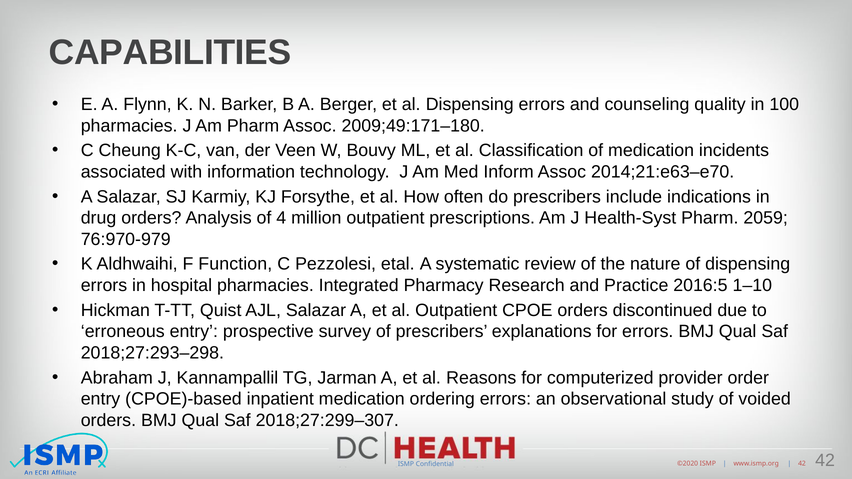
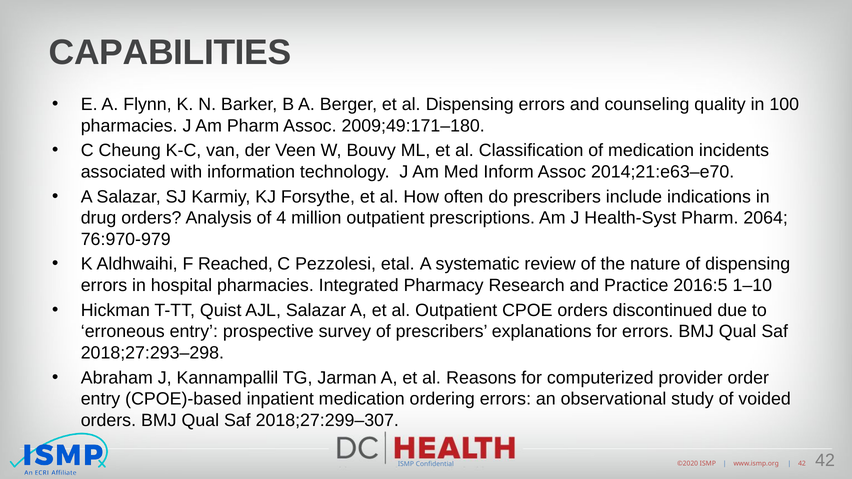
2059: 2059 -> 2064
Function: Function -> Reached
